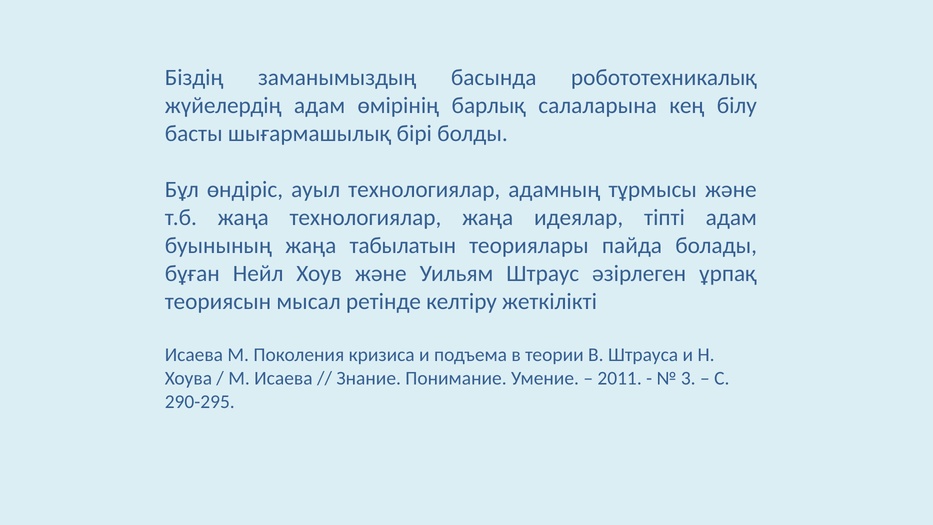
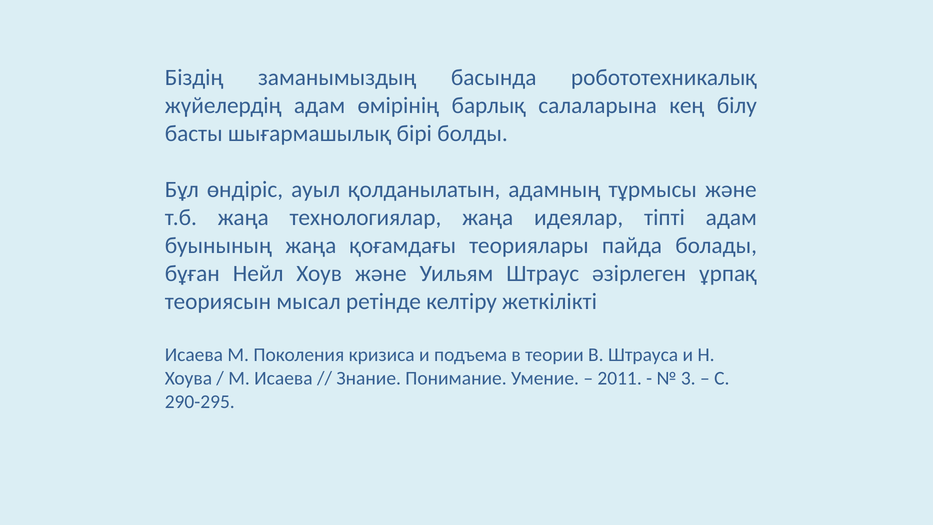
ауыл технологиялар: технологиялар -> қолданылатын
табылатын: табылатын -> қоғамдағы
